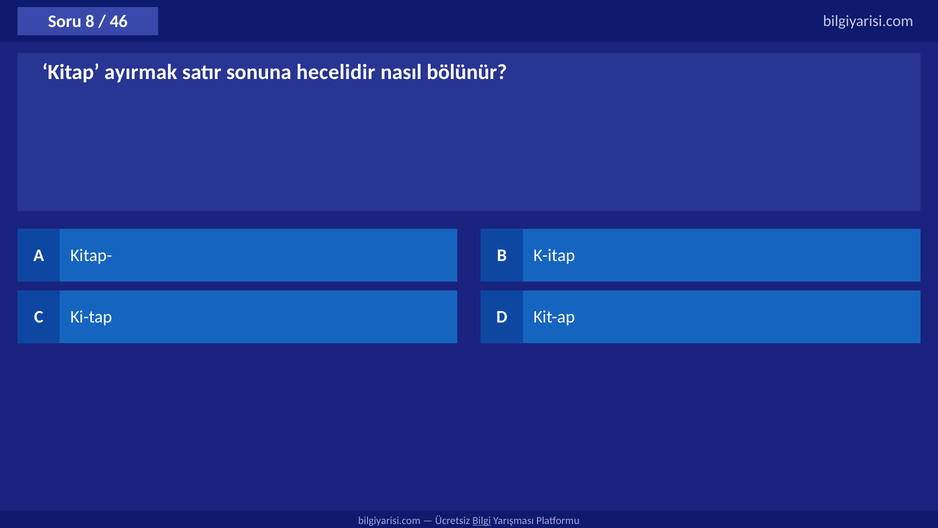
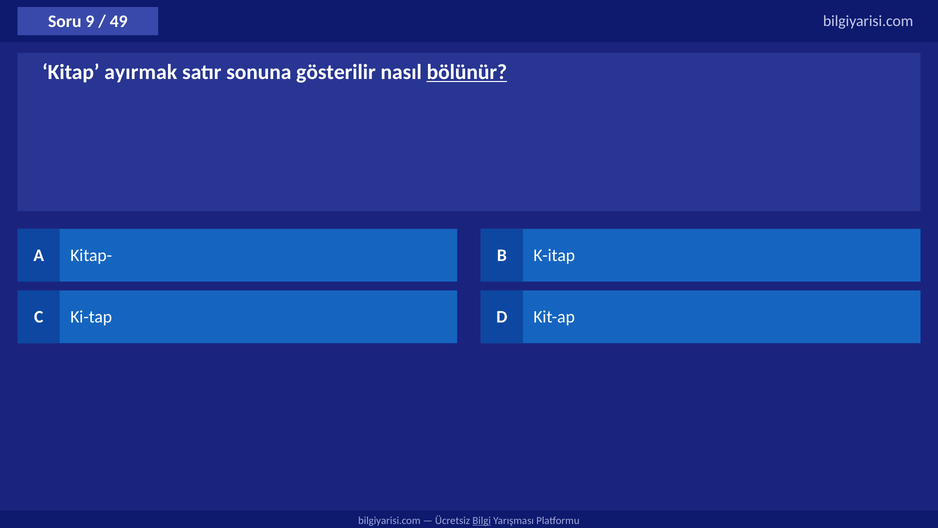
8: 8 -> 9
46: 46 -> 49
hecelidir: hecelidir -> gösterilir
bölünür underline: none -> present
